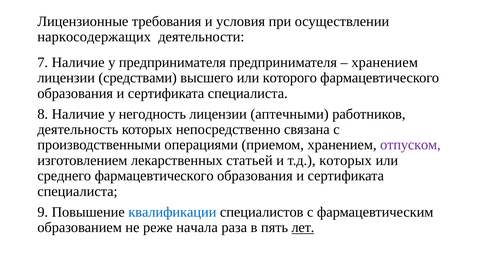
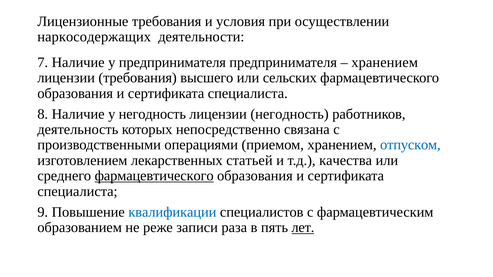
лицензии средствами: средствами -> требования
которого: которого -> сельских
лицензии аптечными: аптечными -> негодность
отпуском colour: purple -> blue
т.д которых: которых -> качества
фармацевтического at (154, 176) underline: none -> present
начала: начала -> записи
